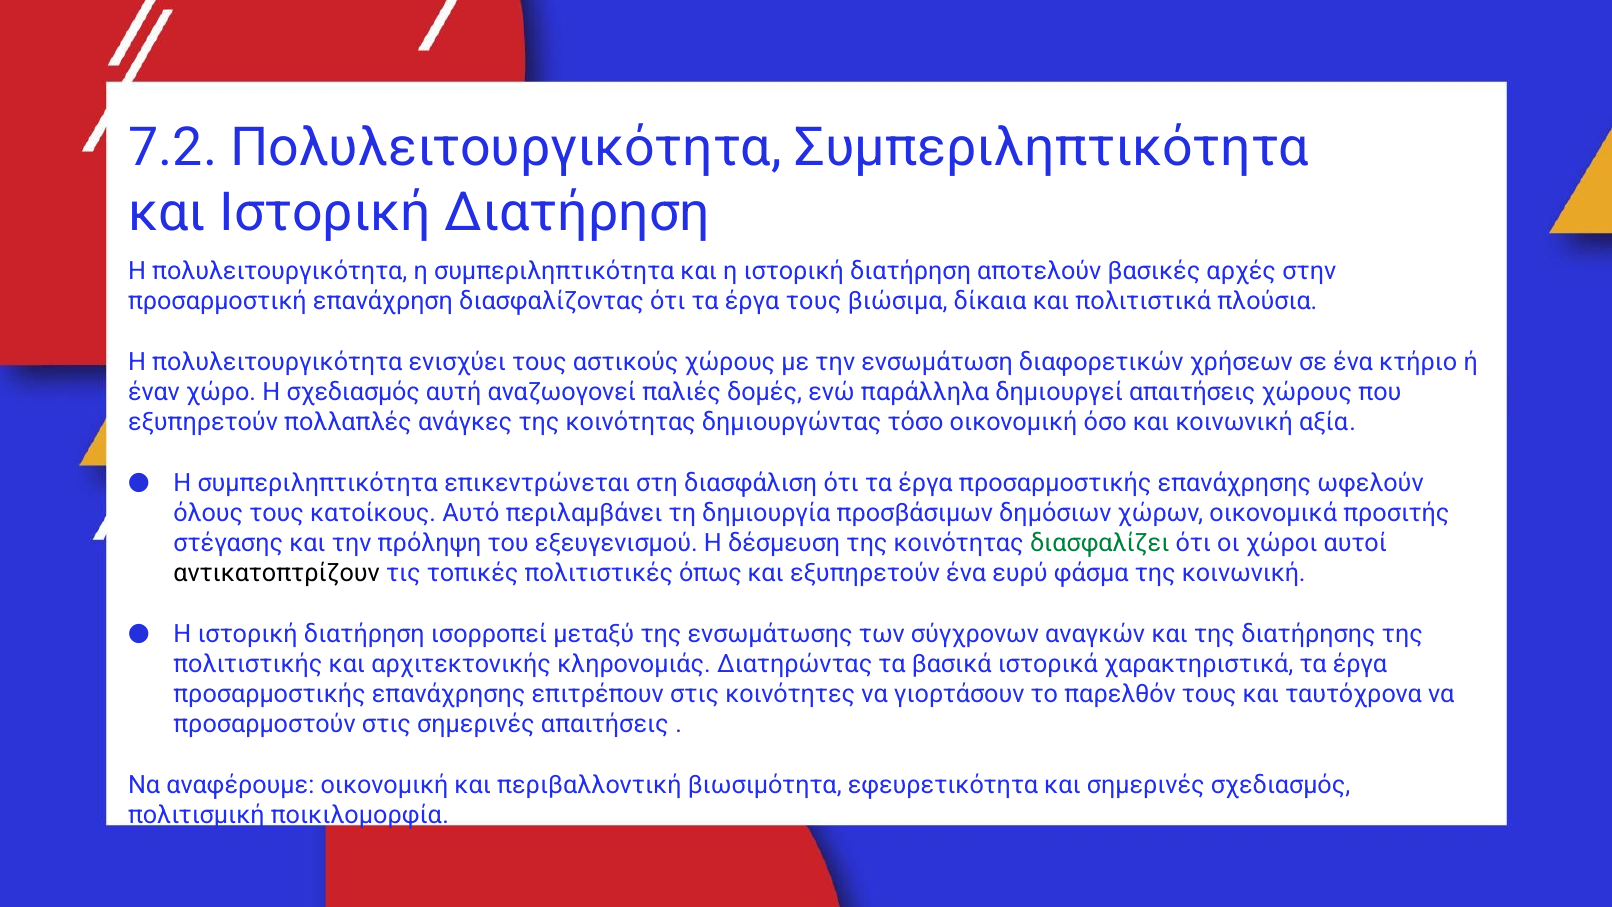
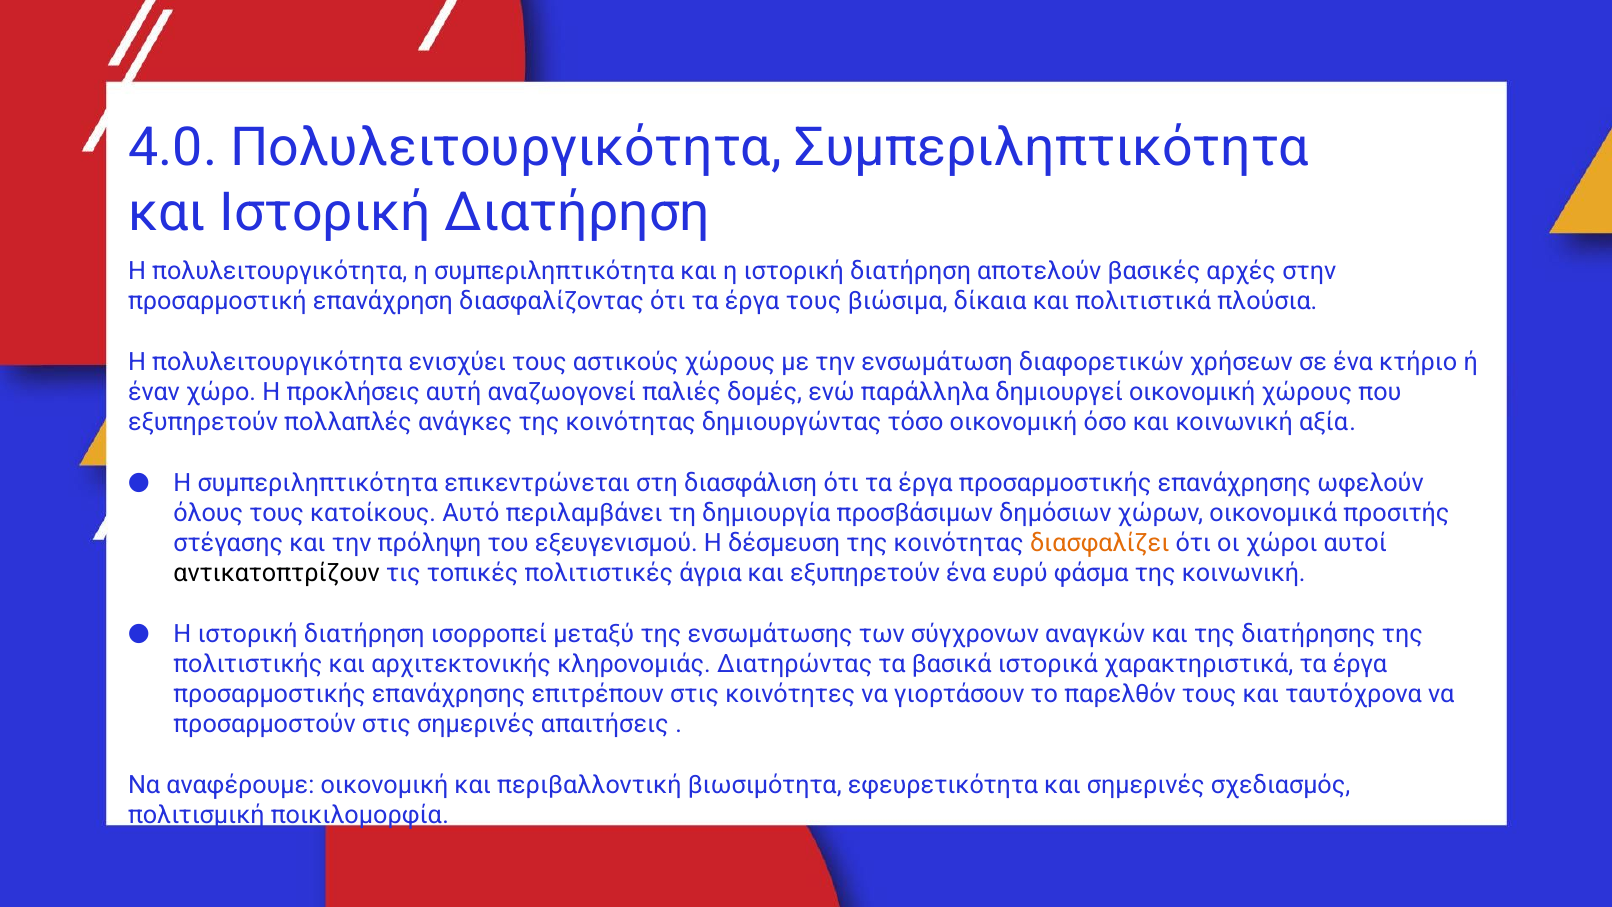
7.2: 7.2 -> 4.0
Η σχεδιασμός: σχεδιασμός -> προκλήσεις
δημιουργεί απαιτήσεις: απαιτήσεις -> οικονομική
διασφαλίζει colour: green -> orange
όπως: όπως -> άγρια
